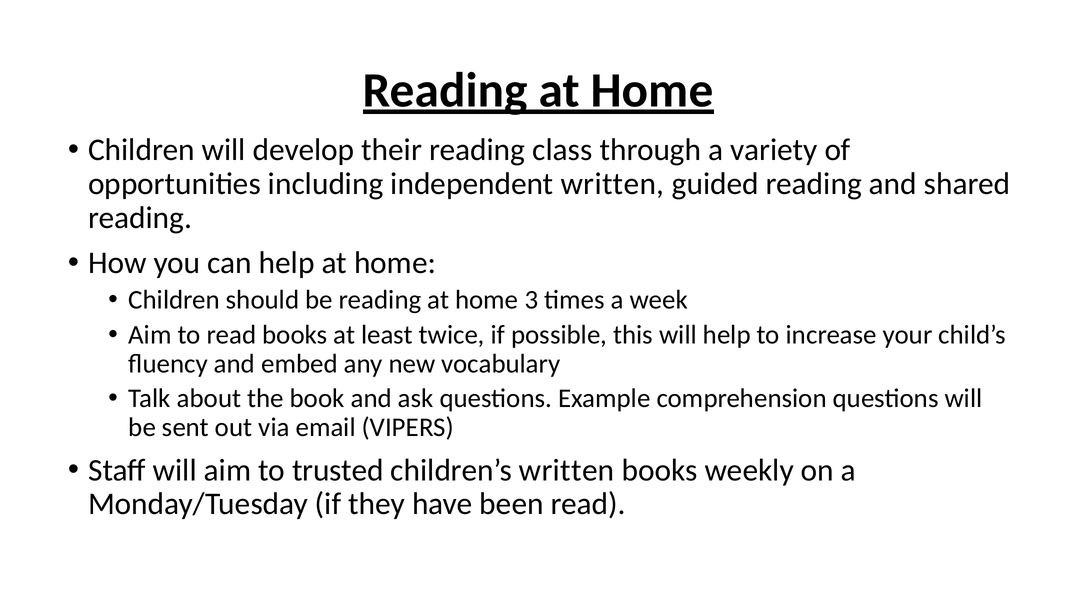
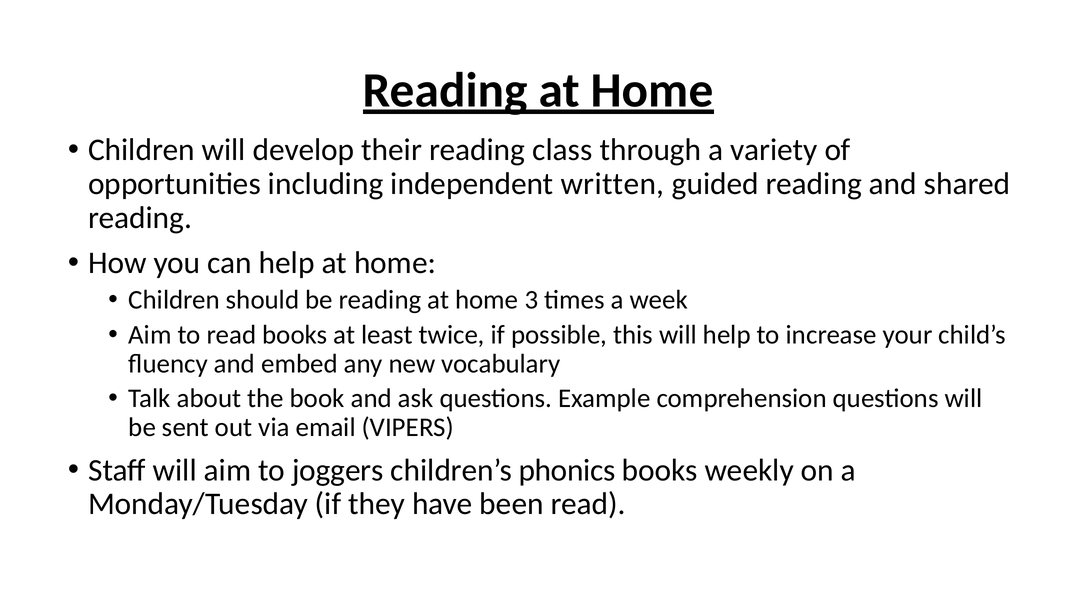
trusted: trusted -> joggers
children’s written: written -> phonics
